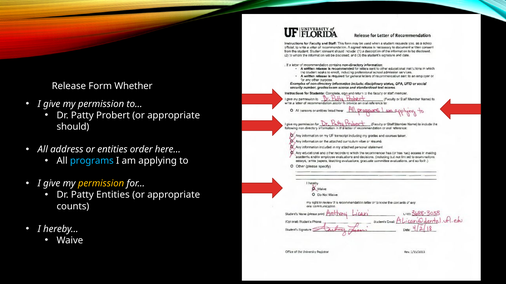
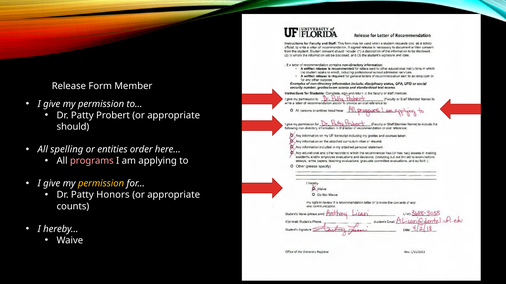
Whether: Whether -> Member
address: address -> spelling
programs colour: light blue -> pink
Patty Entities: Entities -> Honors
